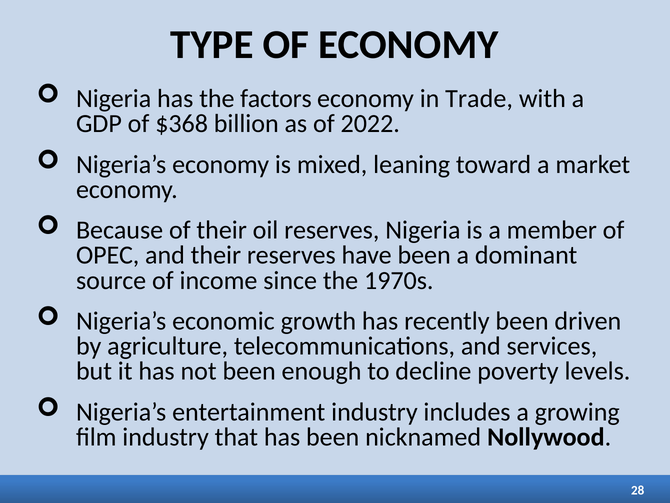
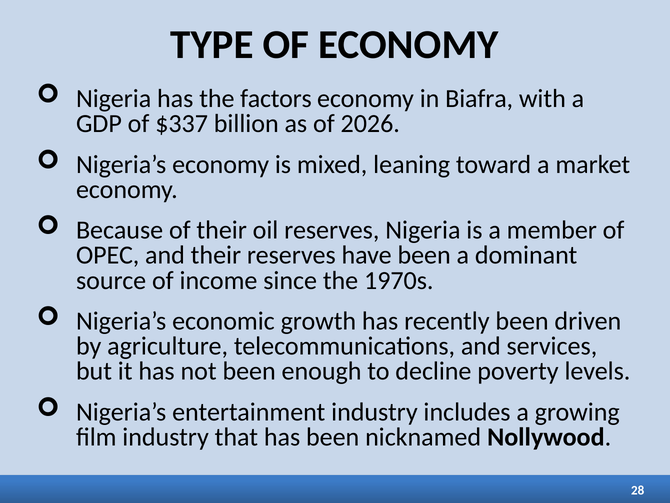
Trade: Trade -> Biafra
$368: $368 -> $337
2022: 2022 -> 2026
